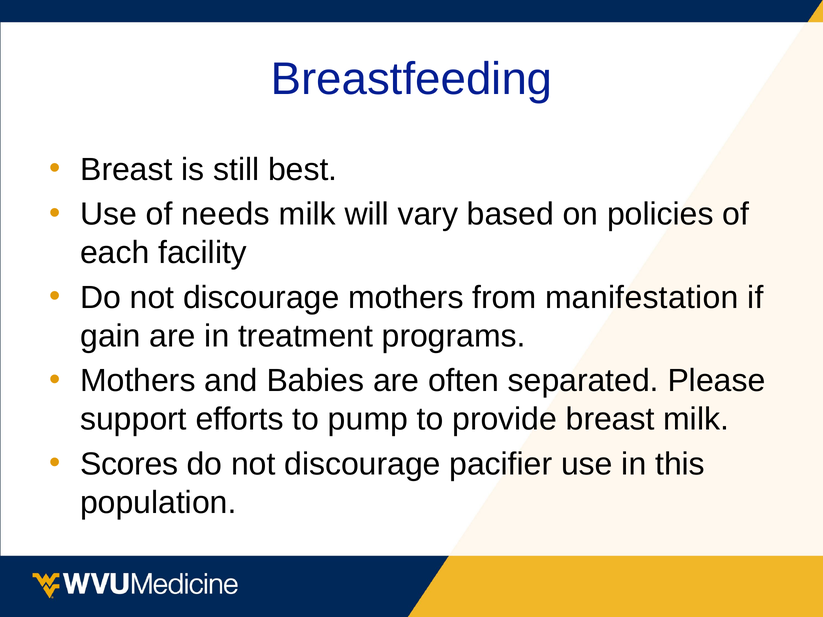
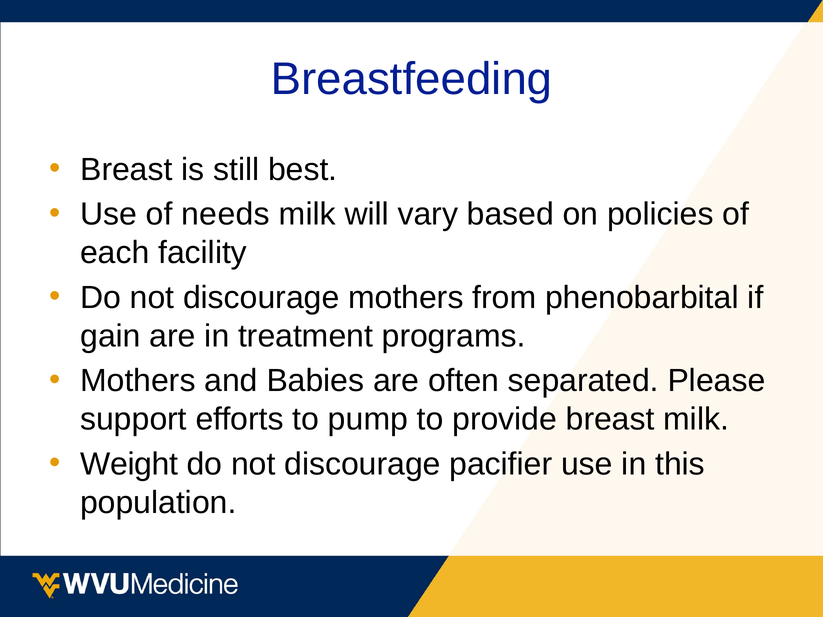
manifestation: manifestation -> phenobarbital
Scores: Scores -> Weight
